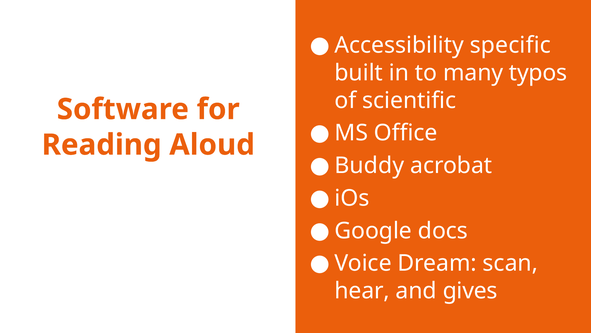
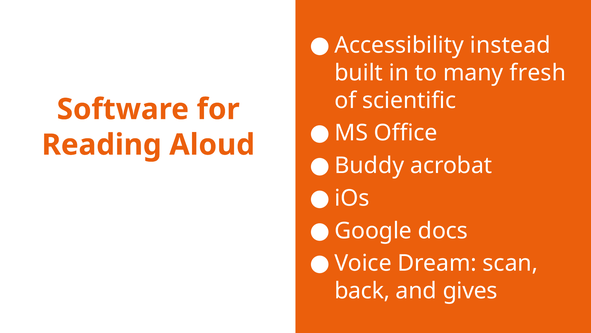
specific: specific -> instead
typos: typos -> fresh
hear: hear -> back
